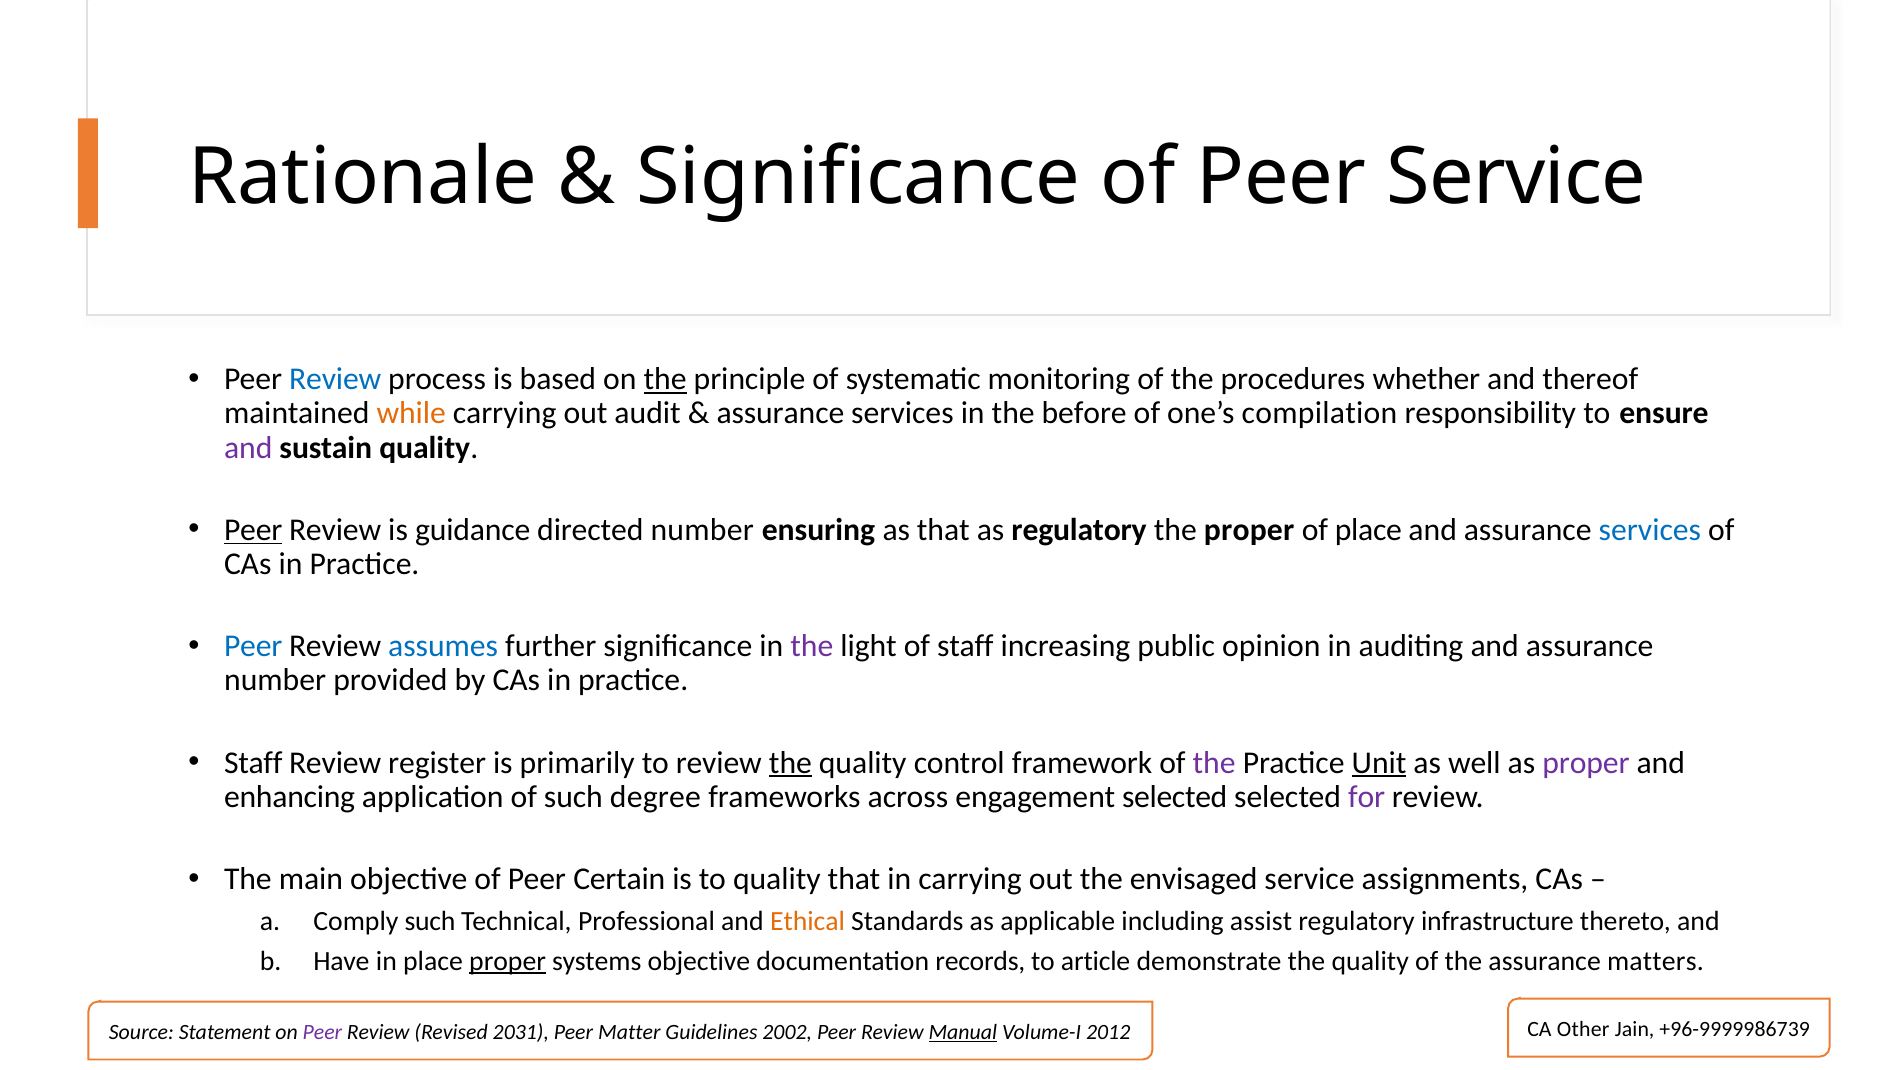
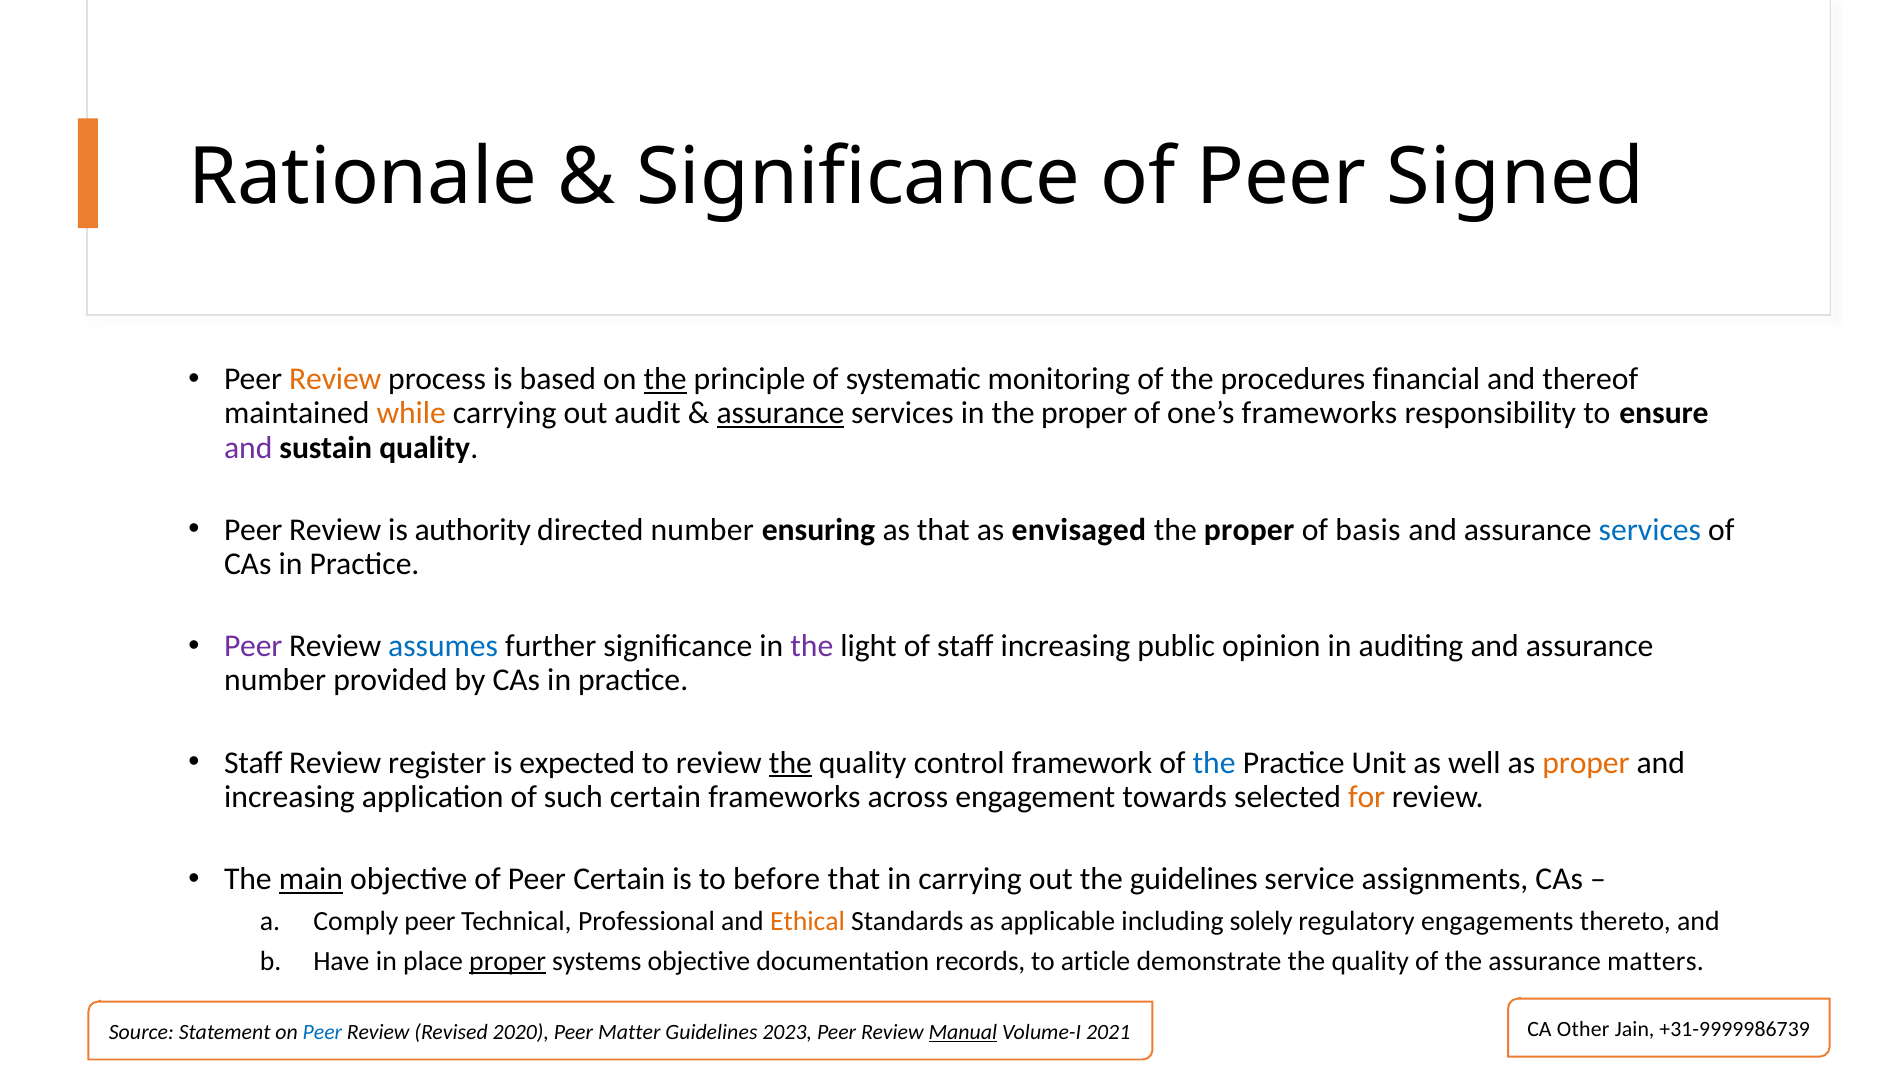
Peer Service: Service -> Signed
Review at (335, 379) colour: blue -> orange
whether: whether -> financial
assurance at (780, 414) underline: none -> present
in the before: before -> proper
one’s compilation: compilation -> frameworks
Peer at (253, 530) underline: present -> none
guidance: guidance -> authority
as regulatory: regulatory -> envisaged
of place: place -> basis
Peer at (253, 647) colour: blue -> purple
primarily: primarily -> expected
the at (1214, 763) colour: purple -> blue
Unit underline: present -> none
proper at (1586, 763) colour: purple -> orange
enhancing at (290, 797): enhancing -> increasing
such degree: degree -> certain
engagement selected: selected -> towards
for colour: purple -> orange
main underline: none -> present
to quality: quality -> before
the envisaged: envisaged -> guidelines
Comply such: such -> peer
assist: assist -> solely
infrastructure: infrastructure -> engagements
Peer at (322, 1032) colour: purple -> blue
2031: 2031 -> 2020
2002: 2002 -> 2023
2012: 2012 -> 2021
+96-9999986739: +96-9999986739 -> +31-9999986739
